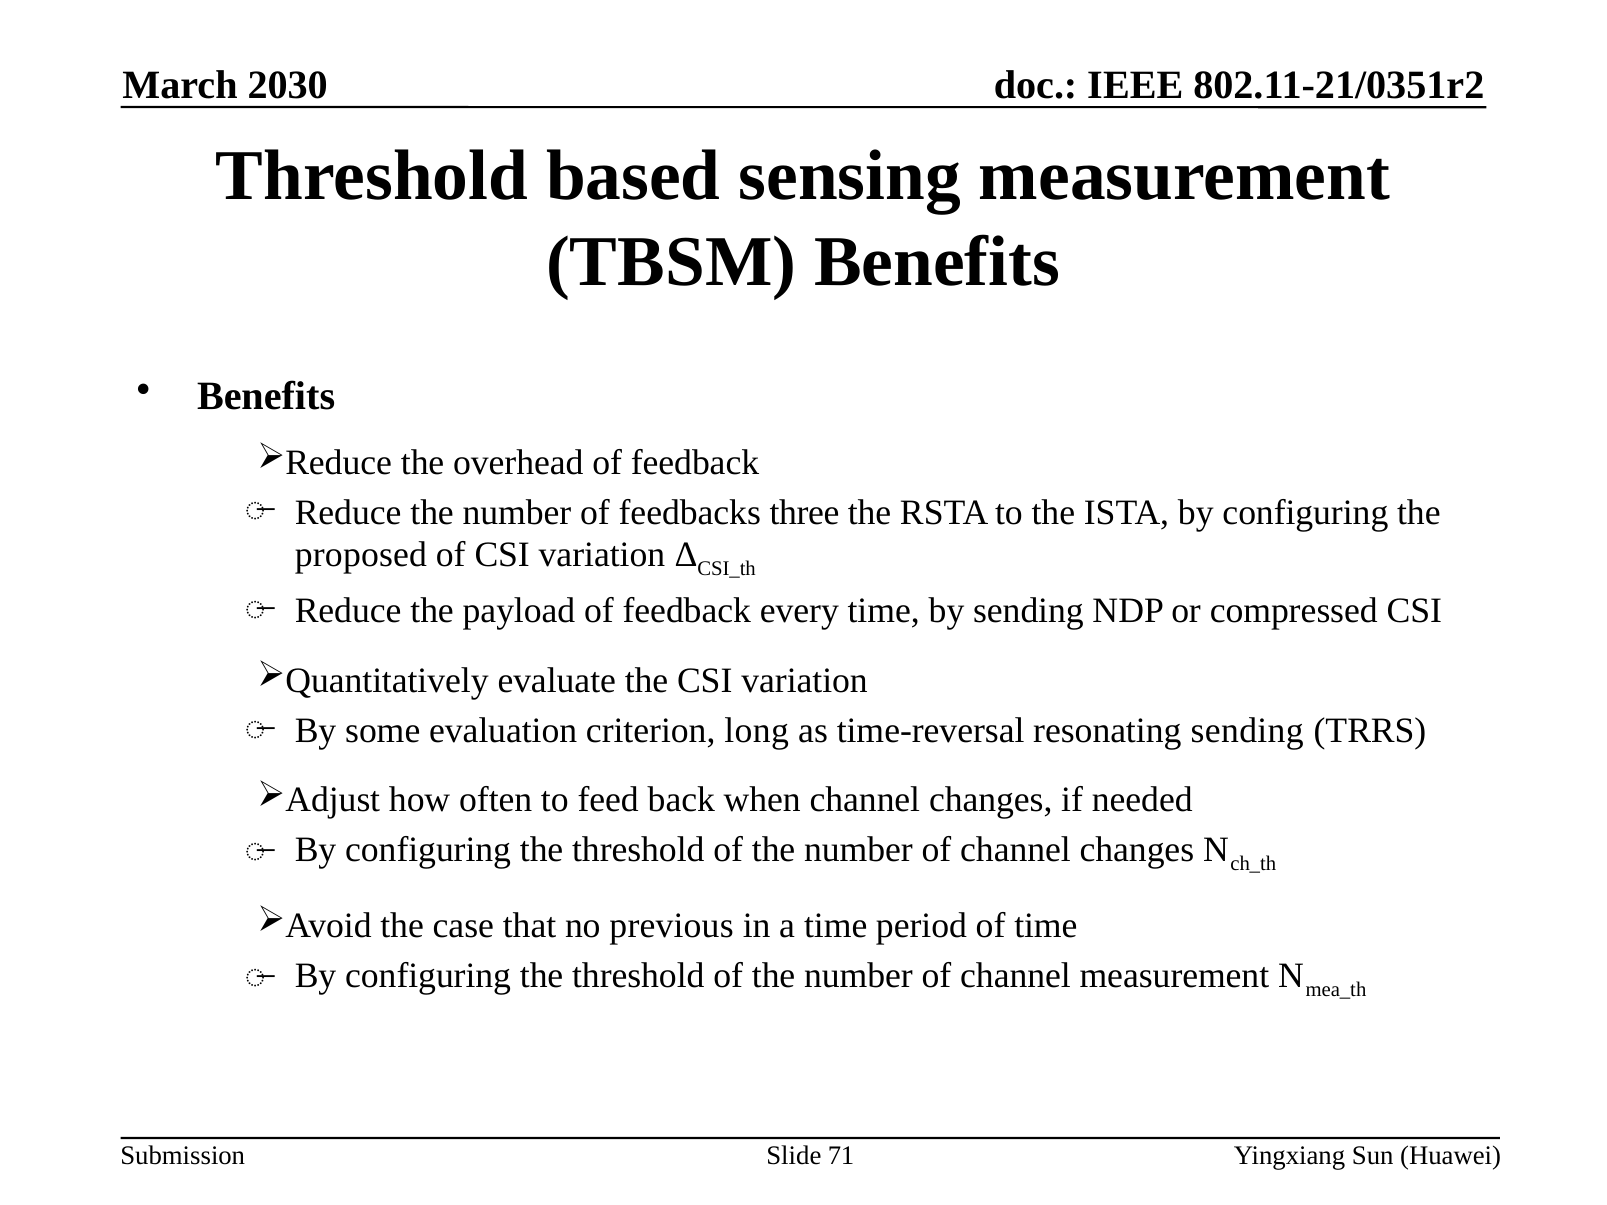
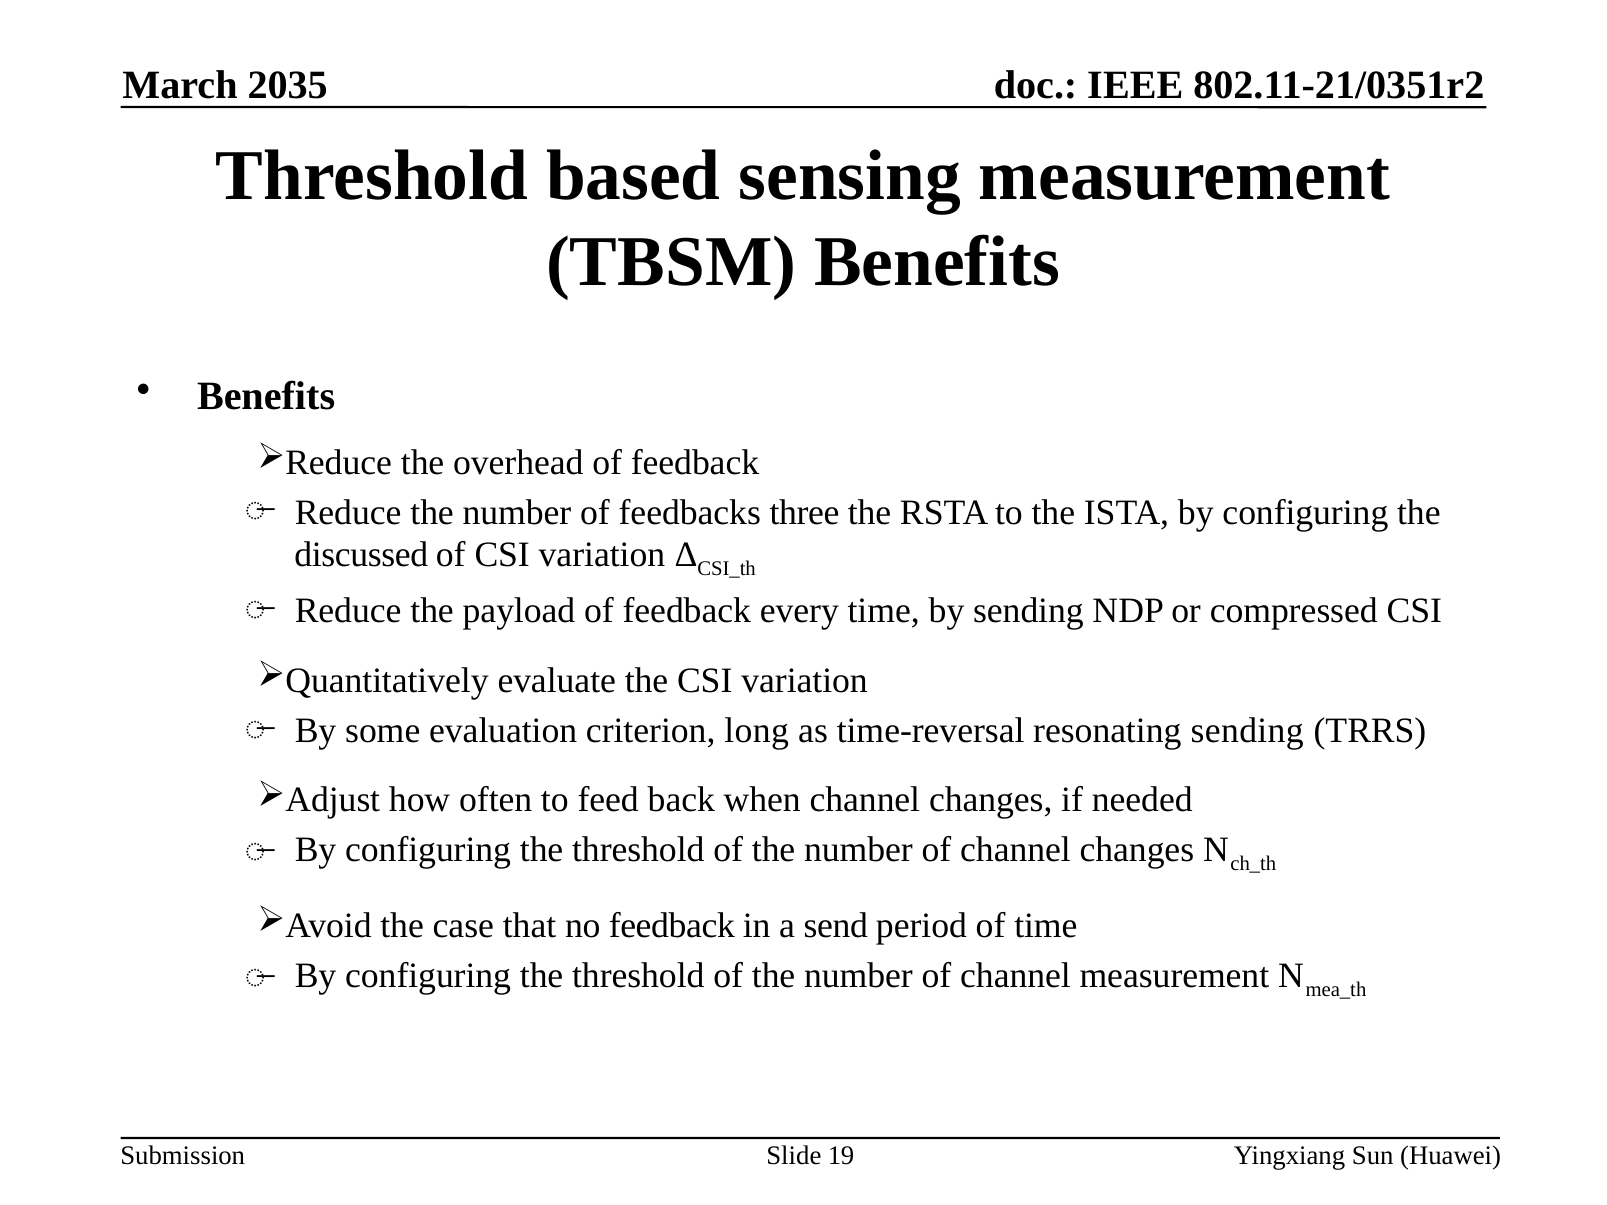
2030: 2030 -> 2035
proposed: proposed -> discussed
no previous: previous -> feedback
a time: time -> send
71: 71 -> 19
